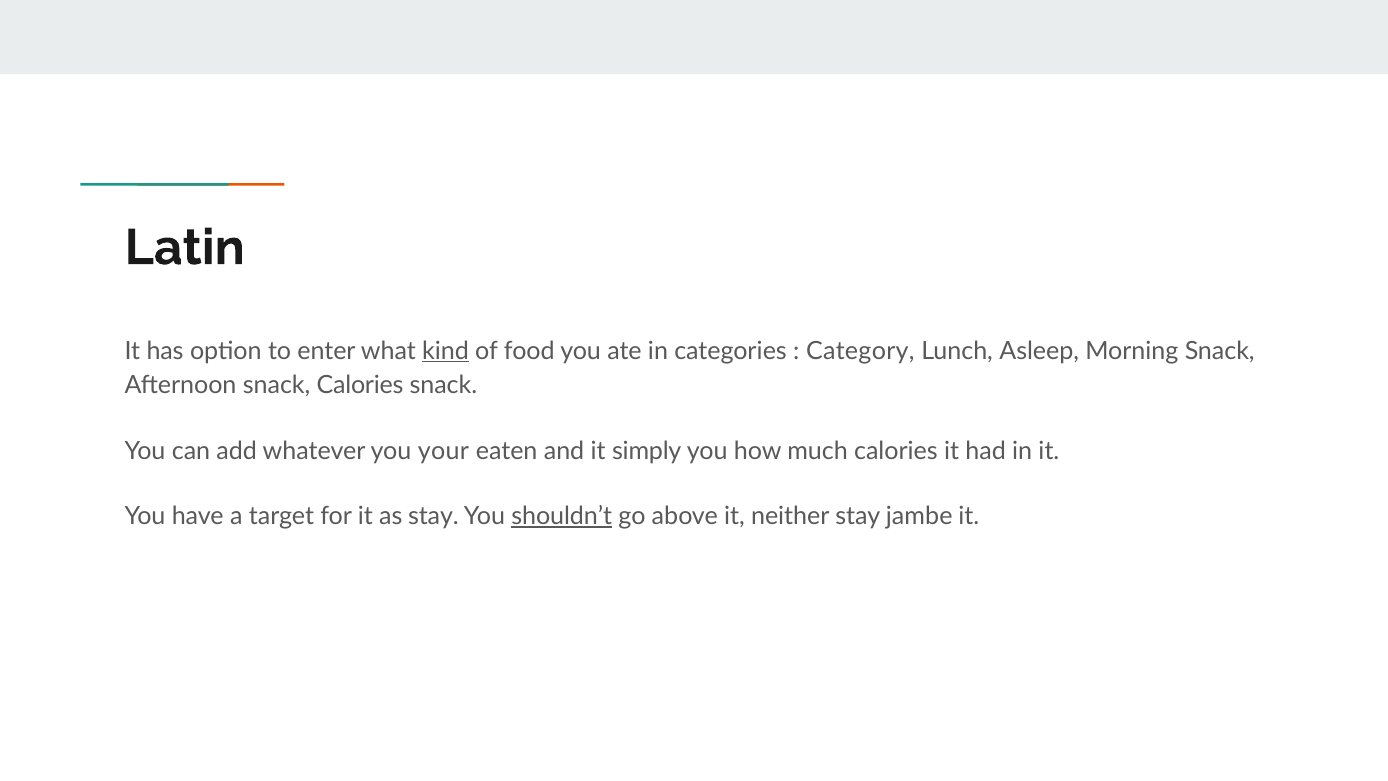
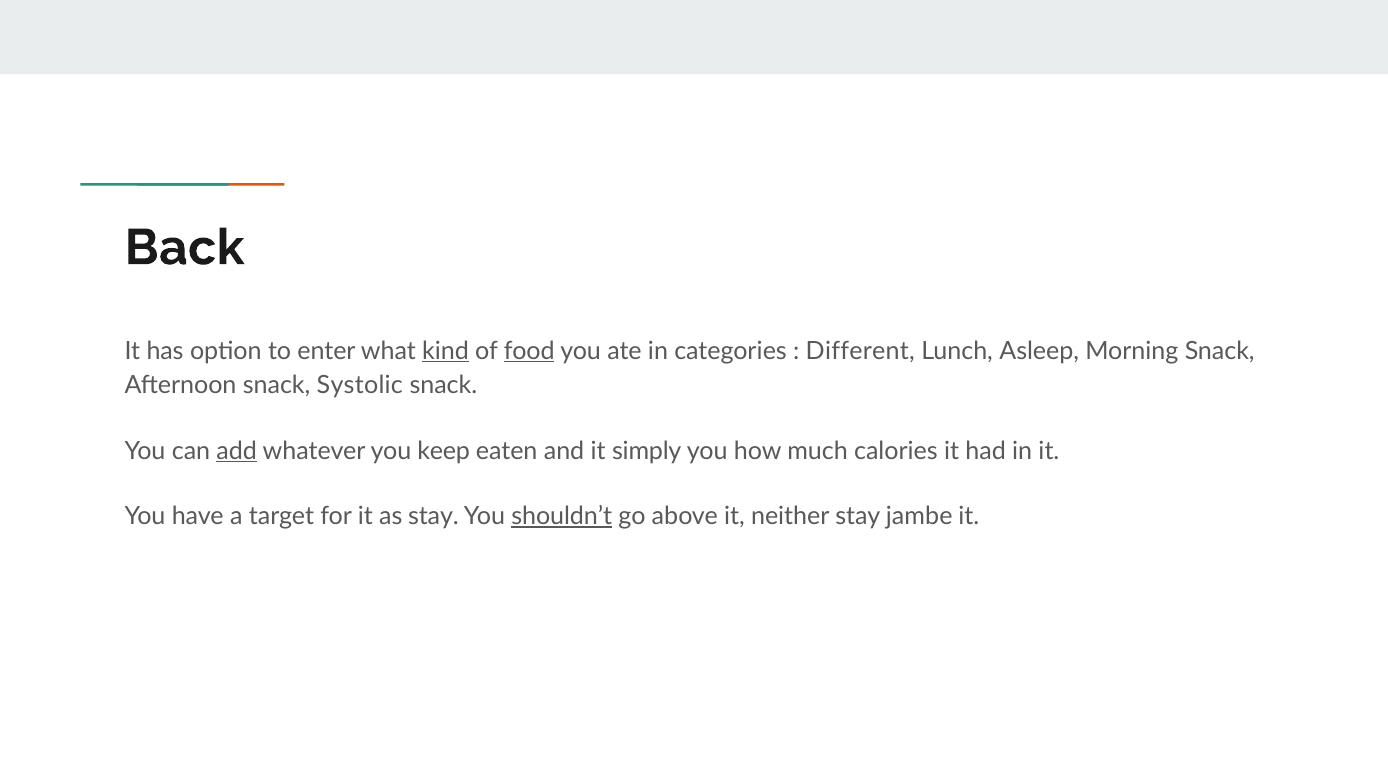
Latin: Latin -> Back
food underline: none -> present
Category: Category -> Different
snack Calories: Calories -> Systolic
add underline: none -> present
your: your -> keep
